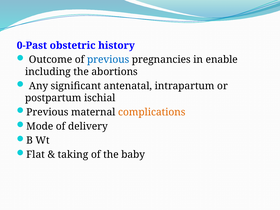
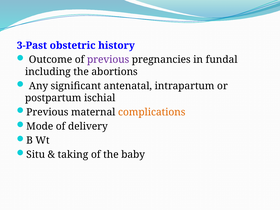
0-Past: 0-Past -> 3-Past
previous at (108, 60) colour: blue -> purple
enable: enable -> fundal
Flat: Flat -> Situ
